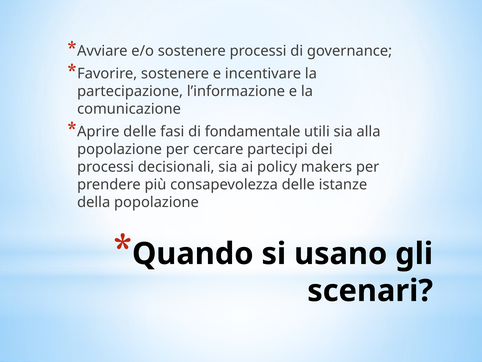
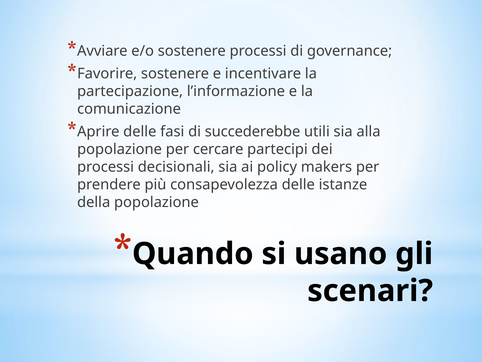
fondamentale: fondamentale -> succederebbe
